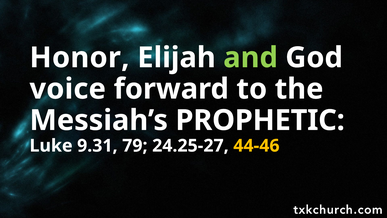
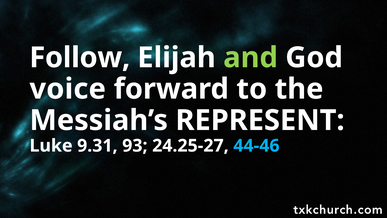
Honor: Honor -> Follow
PROPHETIC: PROPHETIC -> REPRESENT
79: 79 -> 93
44-46 colour: yellow -> light blue
